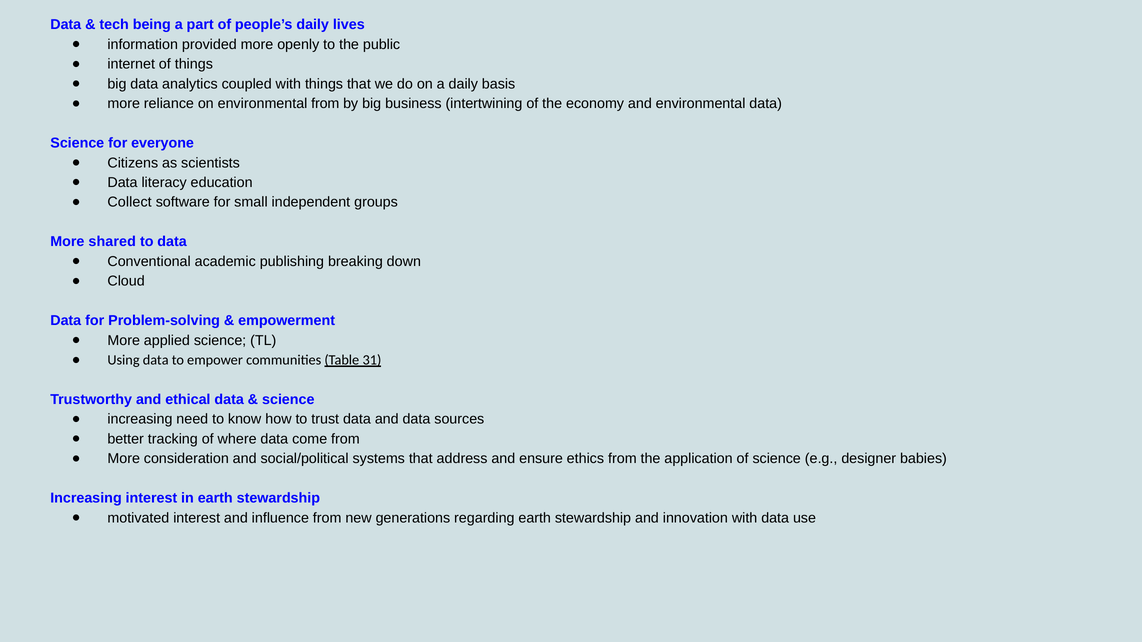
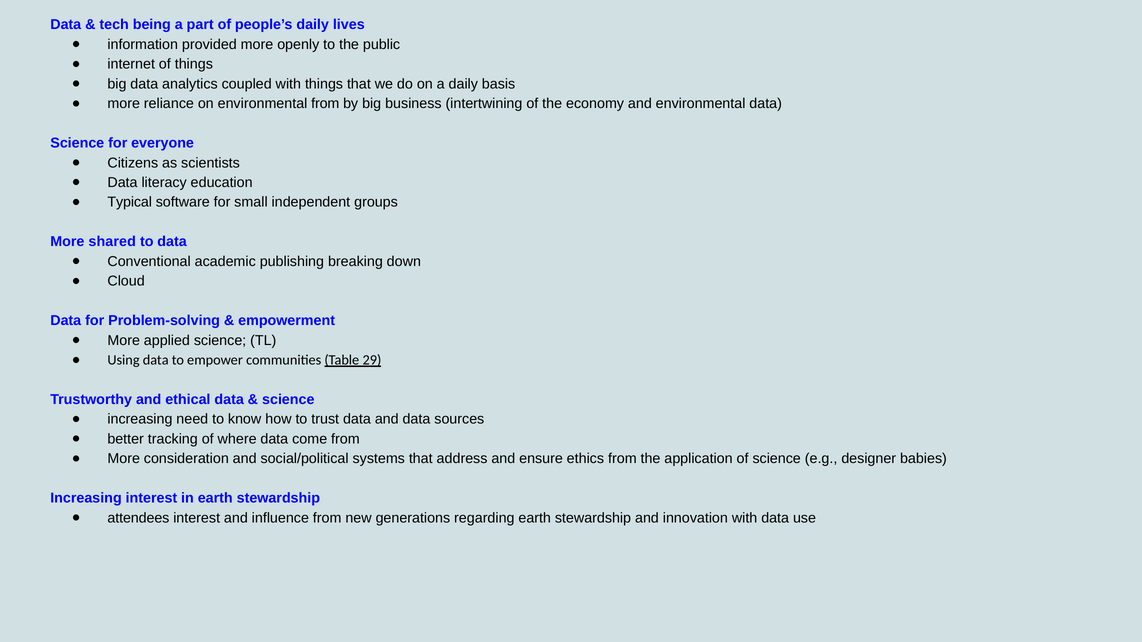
Collect: Collect -> Typical
31: 31 -> 29
motivated: motivated -> attendees
